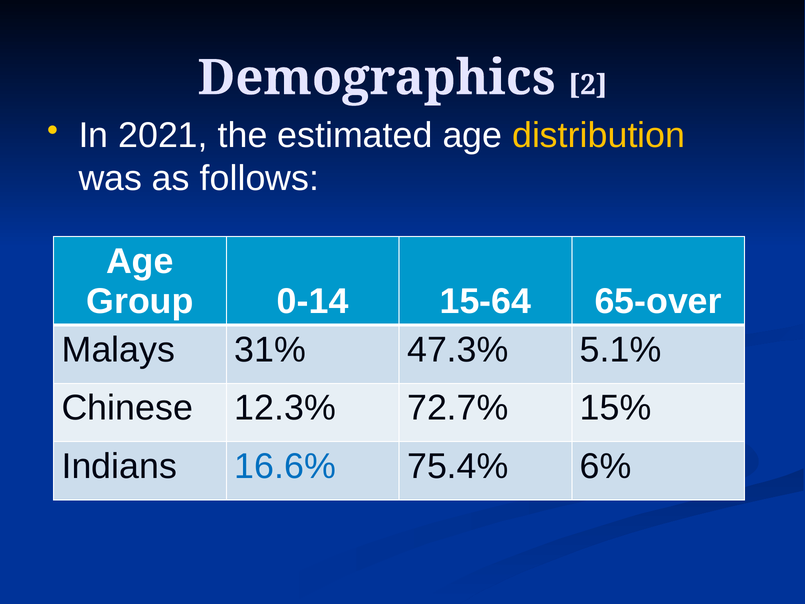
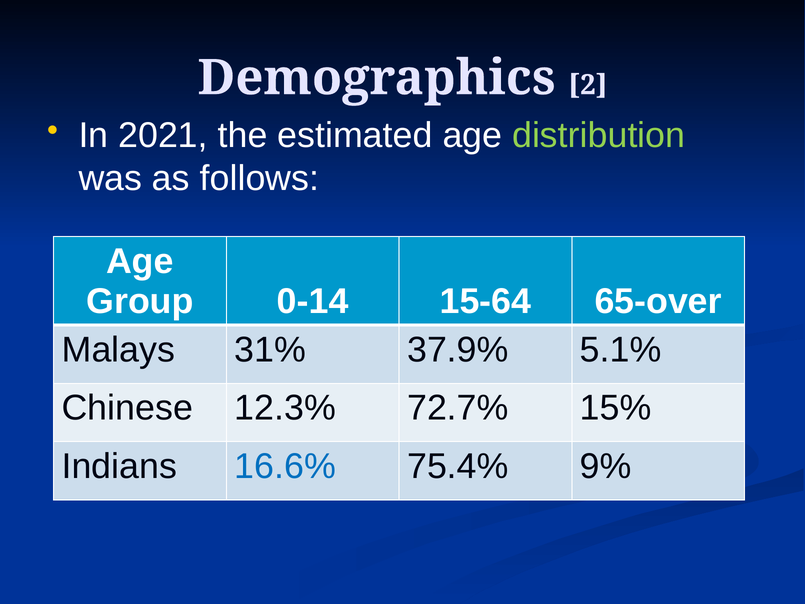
distribution colour: yellow -> light green
47.3%: 47.3% -> 37.9%
6%: 6% -> 9%
